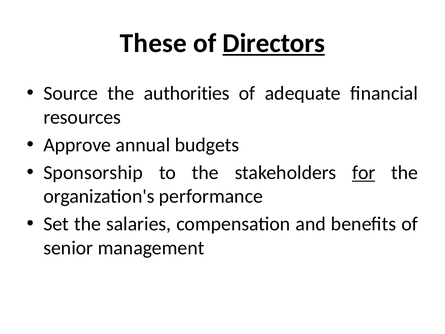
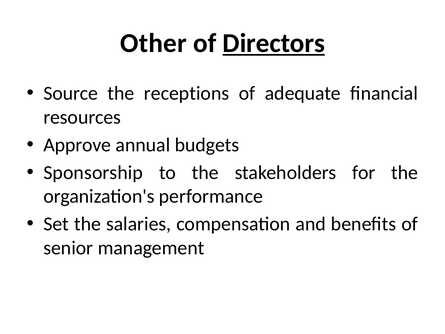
These: These -> Other
authorities: authorities -> receptions
for underline: present -> none
